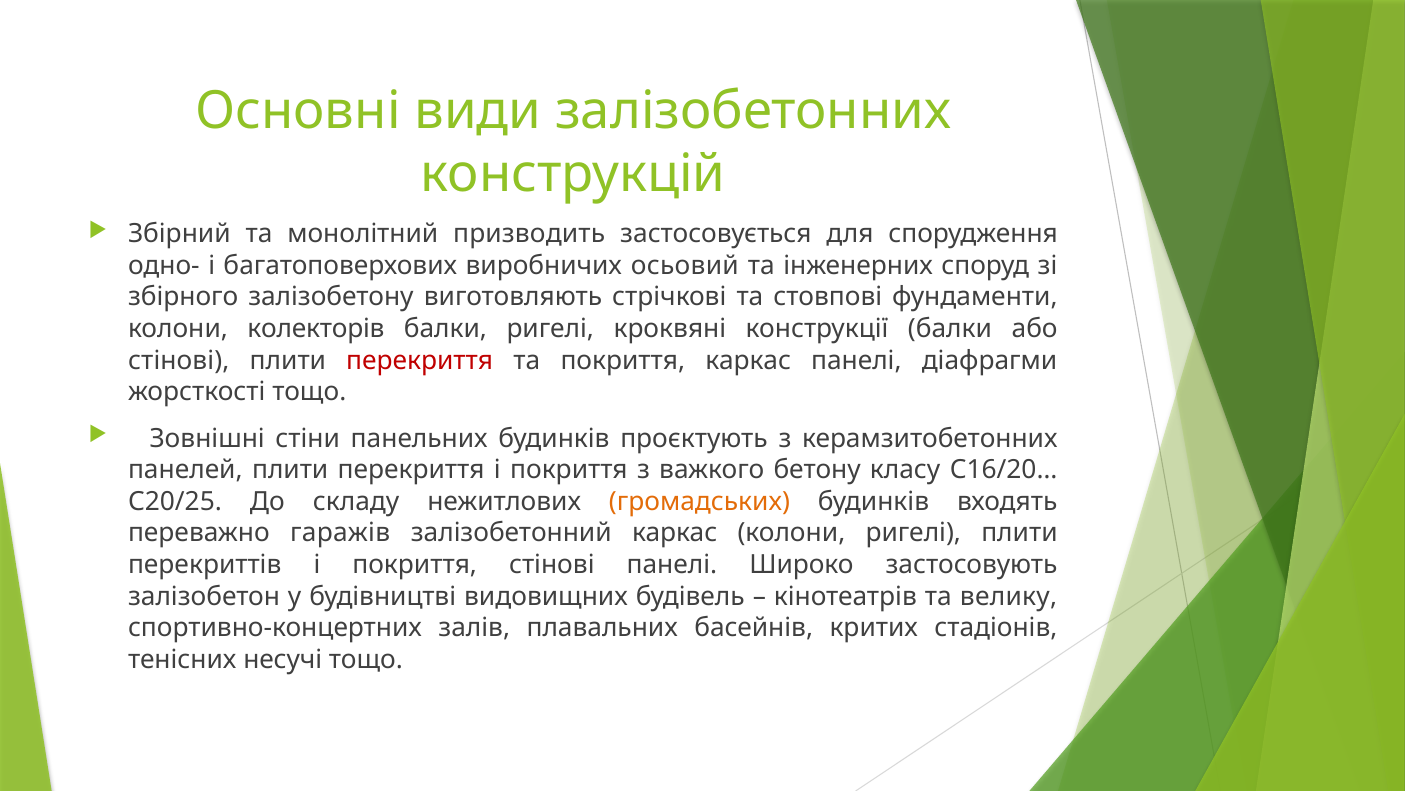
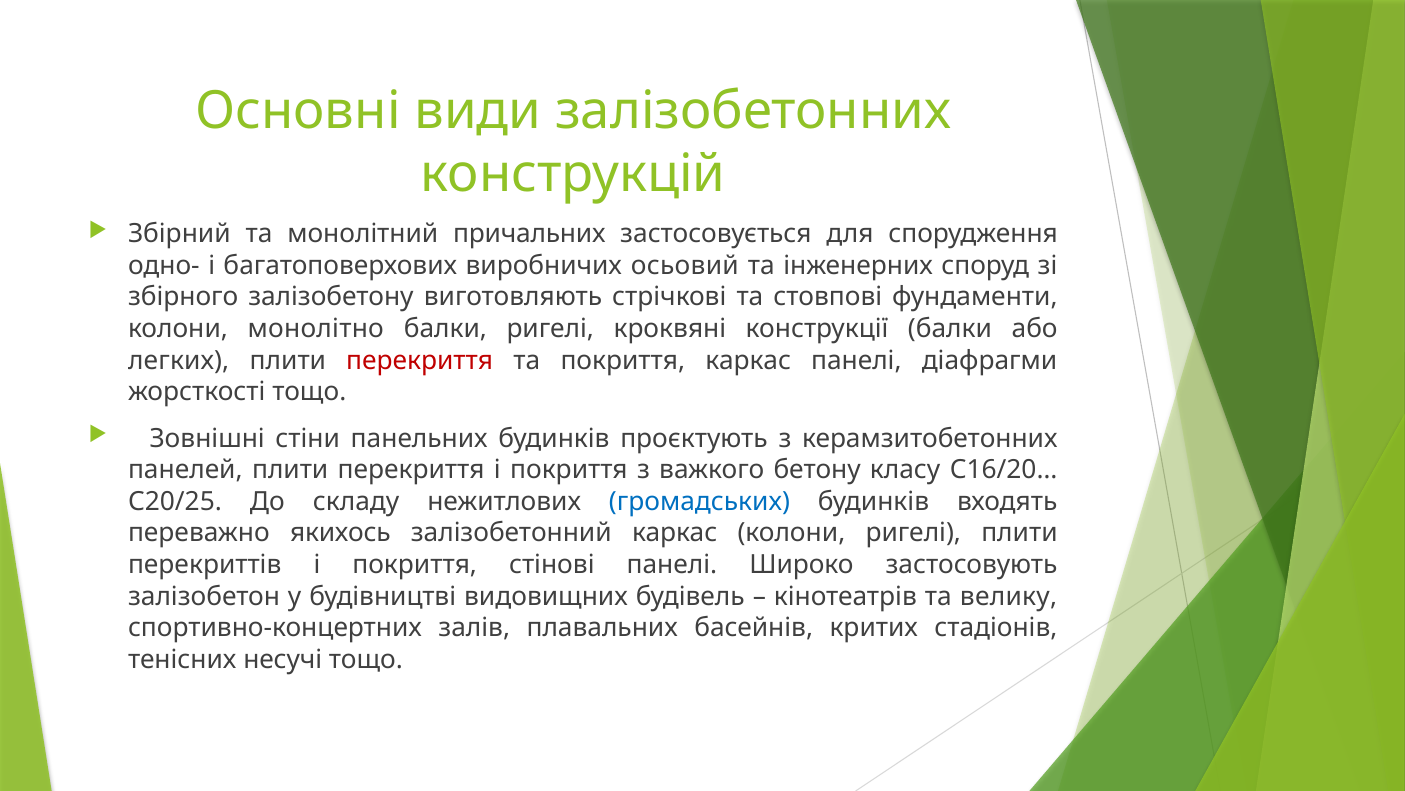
призводить: призводить -> причальних
колекторів: колекторів -> монолітно
стінові at (179, 360): стінові -> легких
громадських colour: orange -> blue
гаражів: гаражів -> якихось
